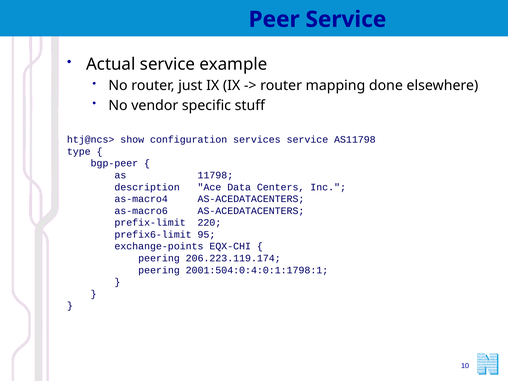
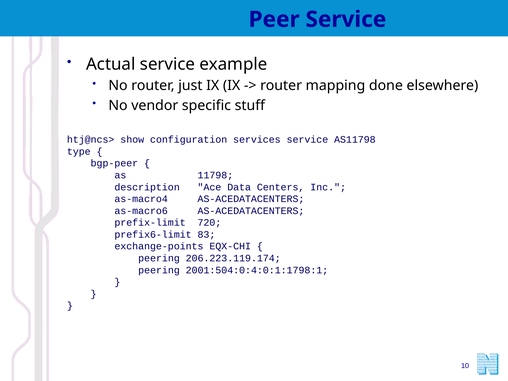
220: 220 -> 720
95: 95 -> 83
